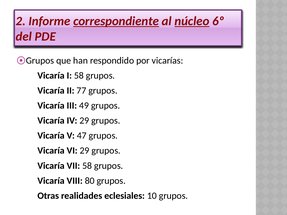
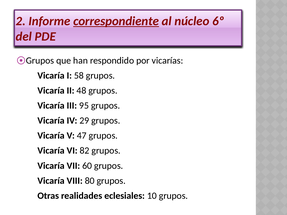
núcleo underline: present -> none
77: 77 -> 48
49: 49 -> 95
VI 29: 29 -> 82
VII 58: 58 -> 60
